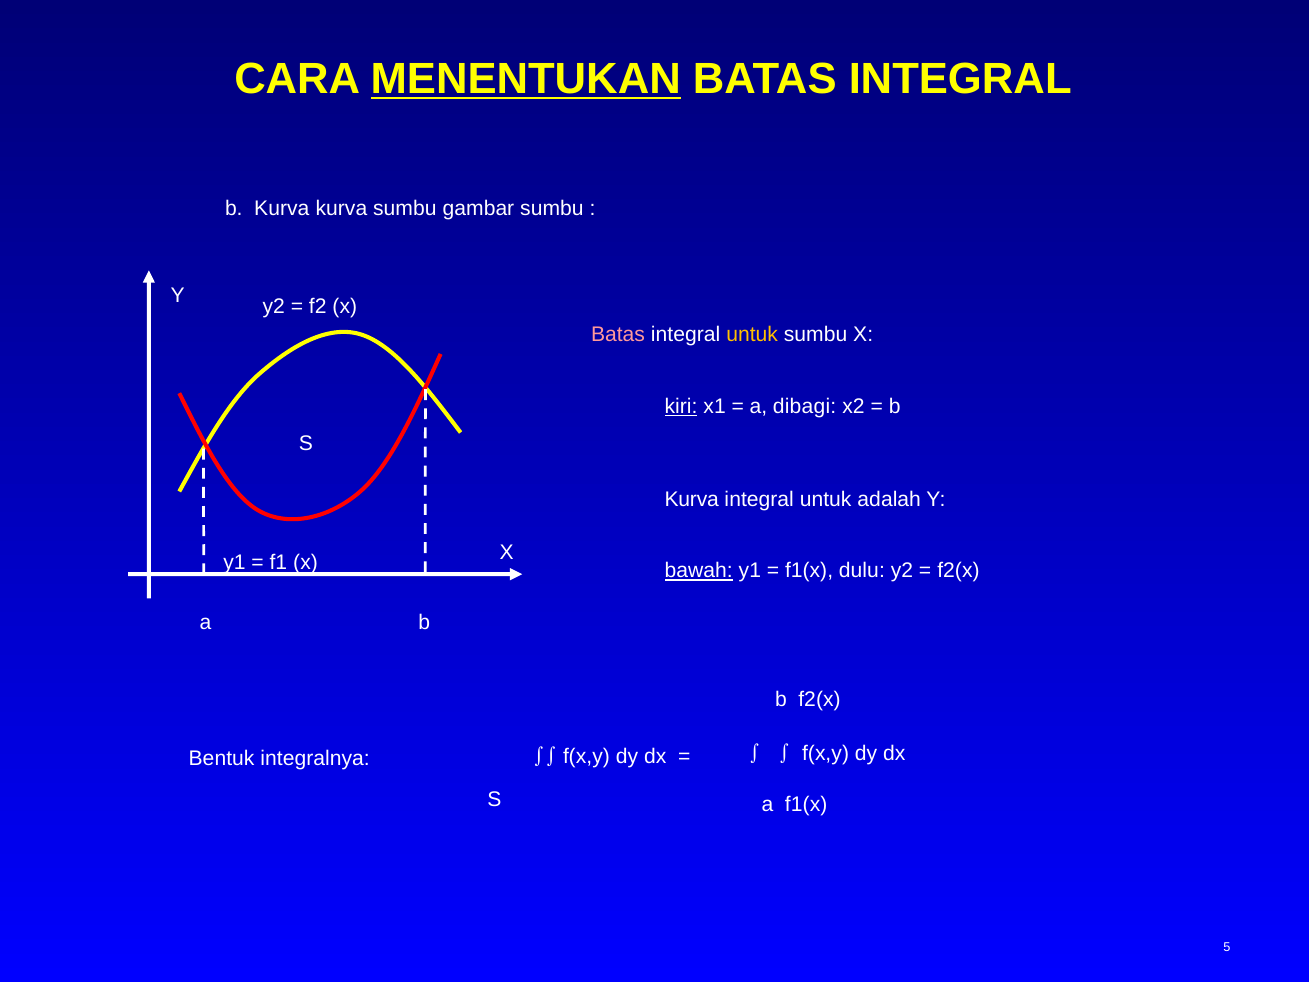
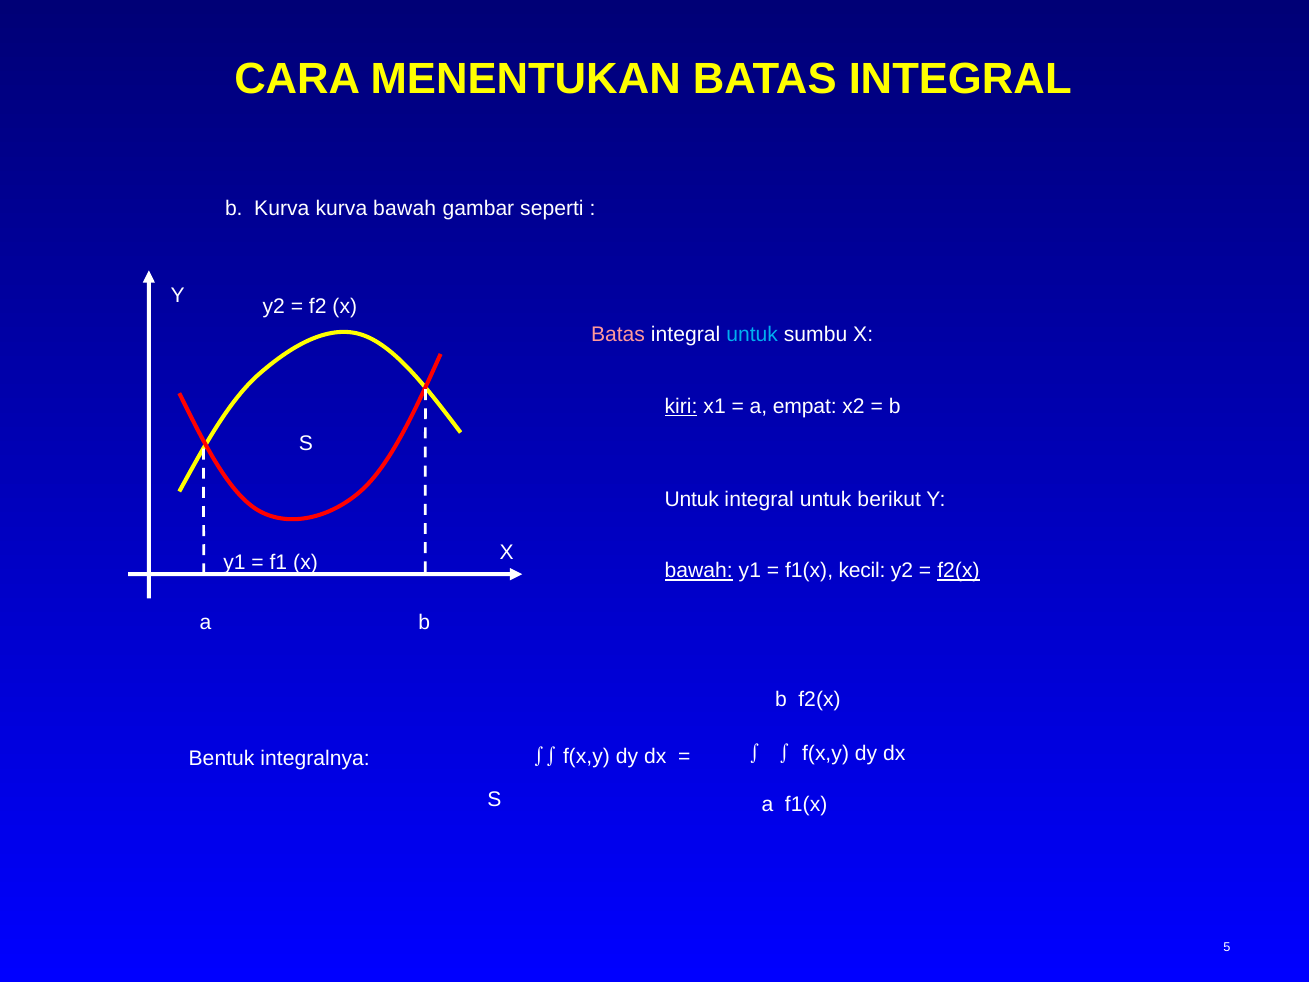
MENENTUKAN underline: present -> none
kurva sumbu: sumbu -> bawah
gambar sumbu: sumbu -> seperti
untuk at (752, 335) colour: yellow -> light blue
dibagi: dibagi -> empat
Kurva at (692, 499): Kurva -> Untuk
adalah: adalah -> berikut
dulu: dulu -> kecil
f2(x at (958, 571) underline: none -> present
